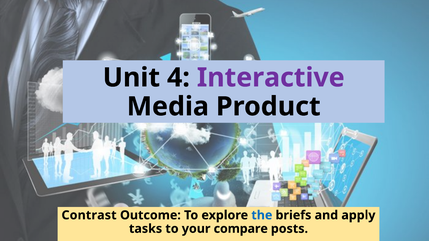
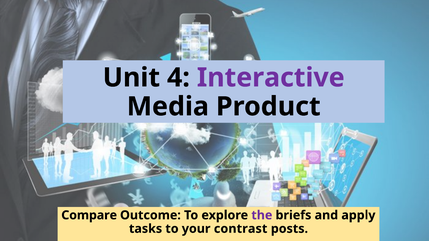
Contrast: Contrast -> Compare
the colour: blue -> purple
compare: compare -> contrast
